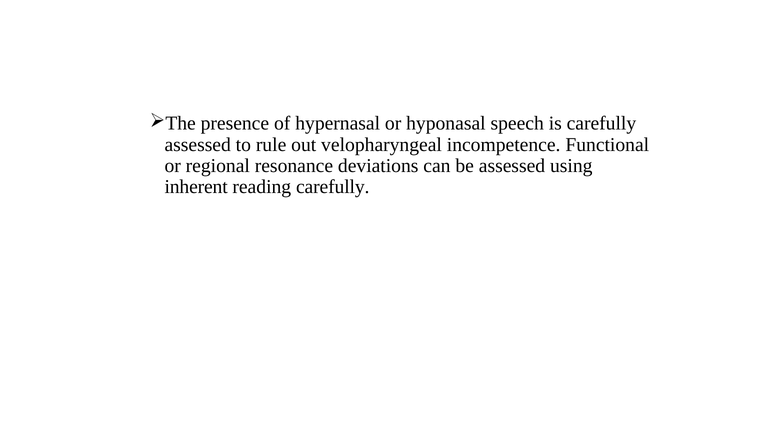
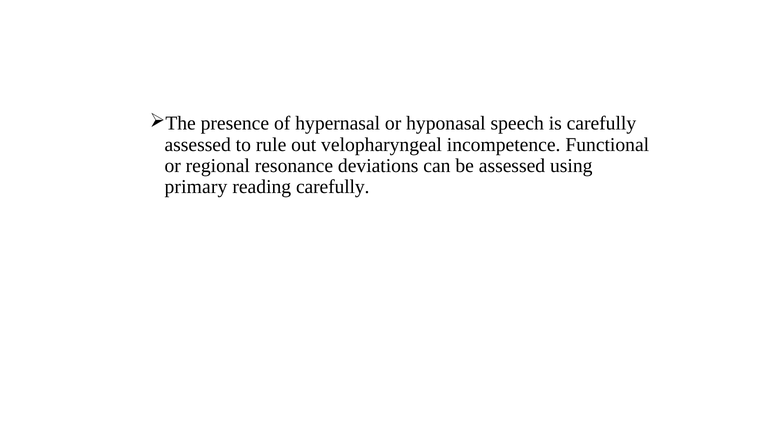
inherent: inherent -> primary
